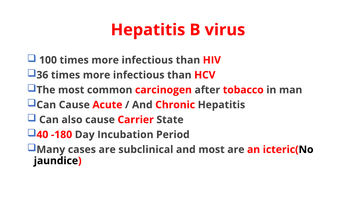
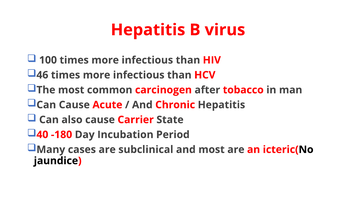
36: 36 -> 46
